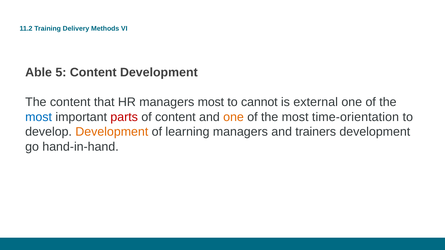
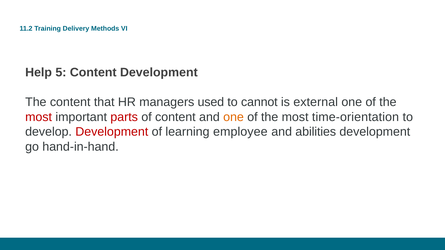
Able: Able -> Help
managers most: most -> used
most at (39, 117) colour: blue -> red
Development at (112, 132) colour: orange -> red
learning managers: managers -> employee
trainers: trainers -> abilities
